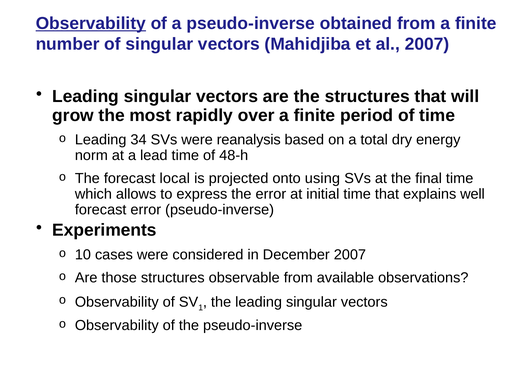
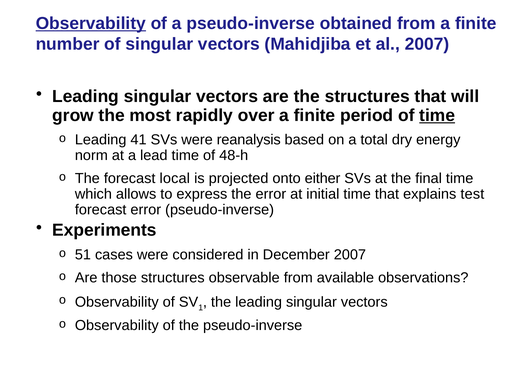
time at (437, 115) underline: none -> present
34: 34 -> 41
using: using -> either
well: well -> test
10: 10 -> 51
